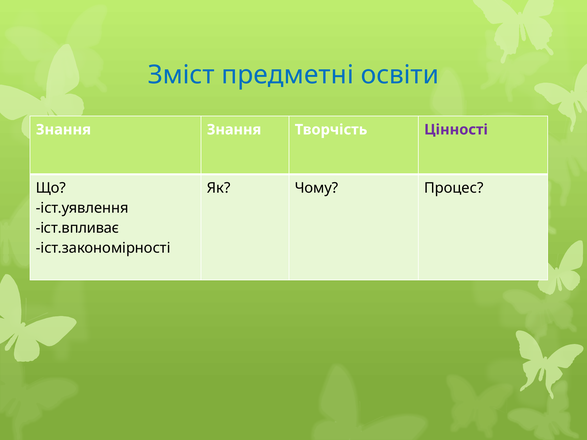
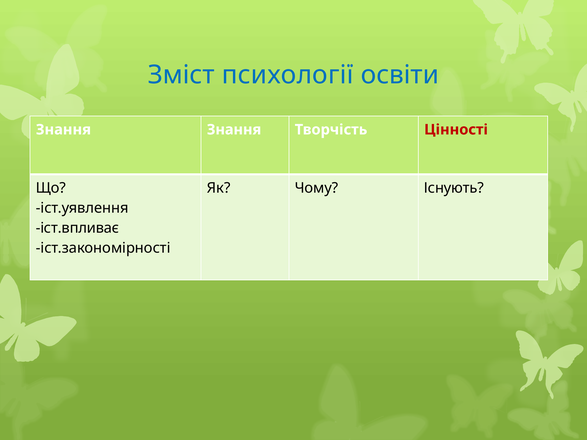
предметні: предметні -> психології
Цінності colour: purple -> red
Процес: Процес -> Існують
